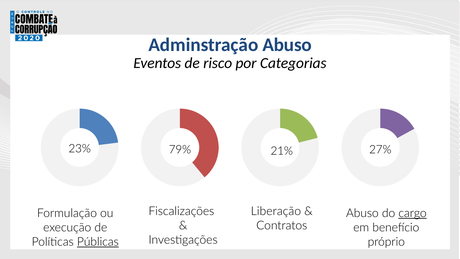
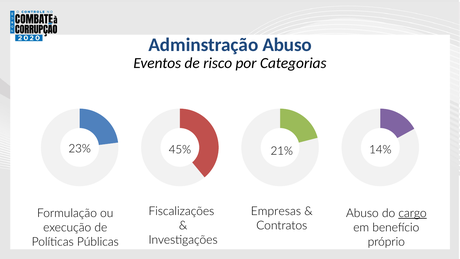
79%: 79% -> 45%
27%: 27% -> 14%
Liberação: Liberação -> Empresas
Públicas underline: present -> none
